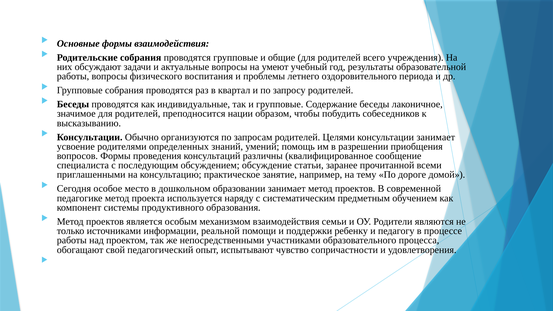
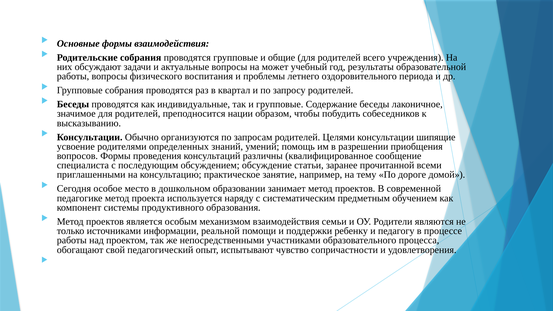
умеют: умеют -> может
консультации занимает: занимает -> шипящие
